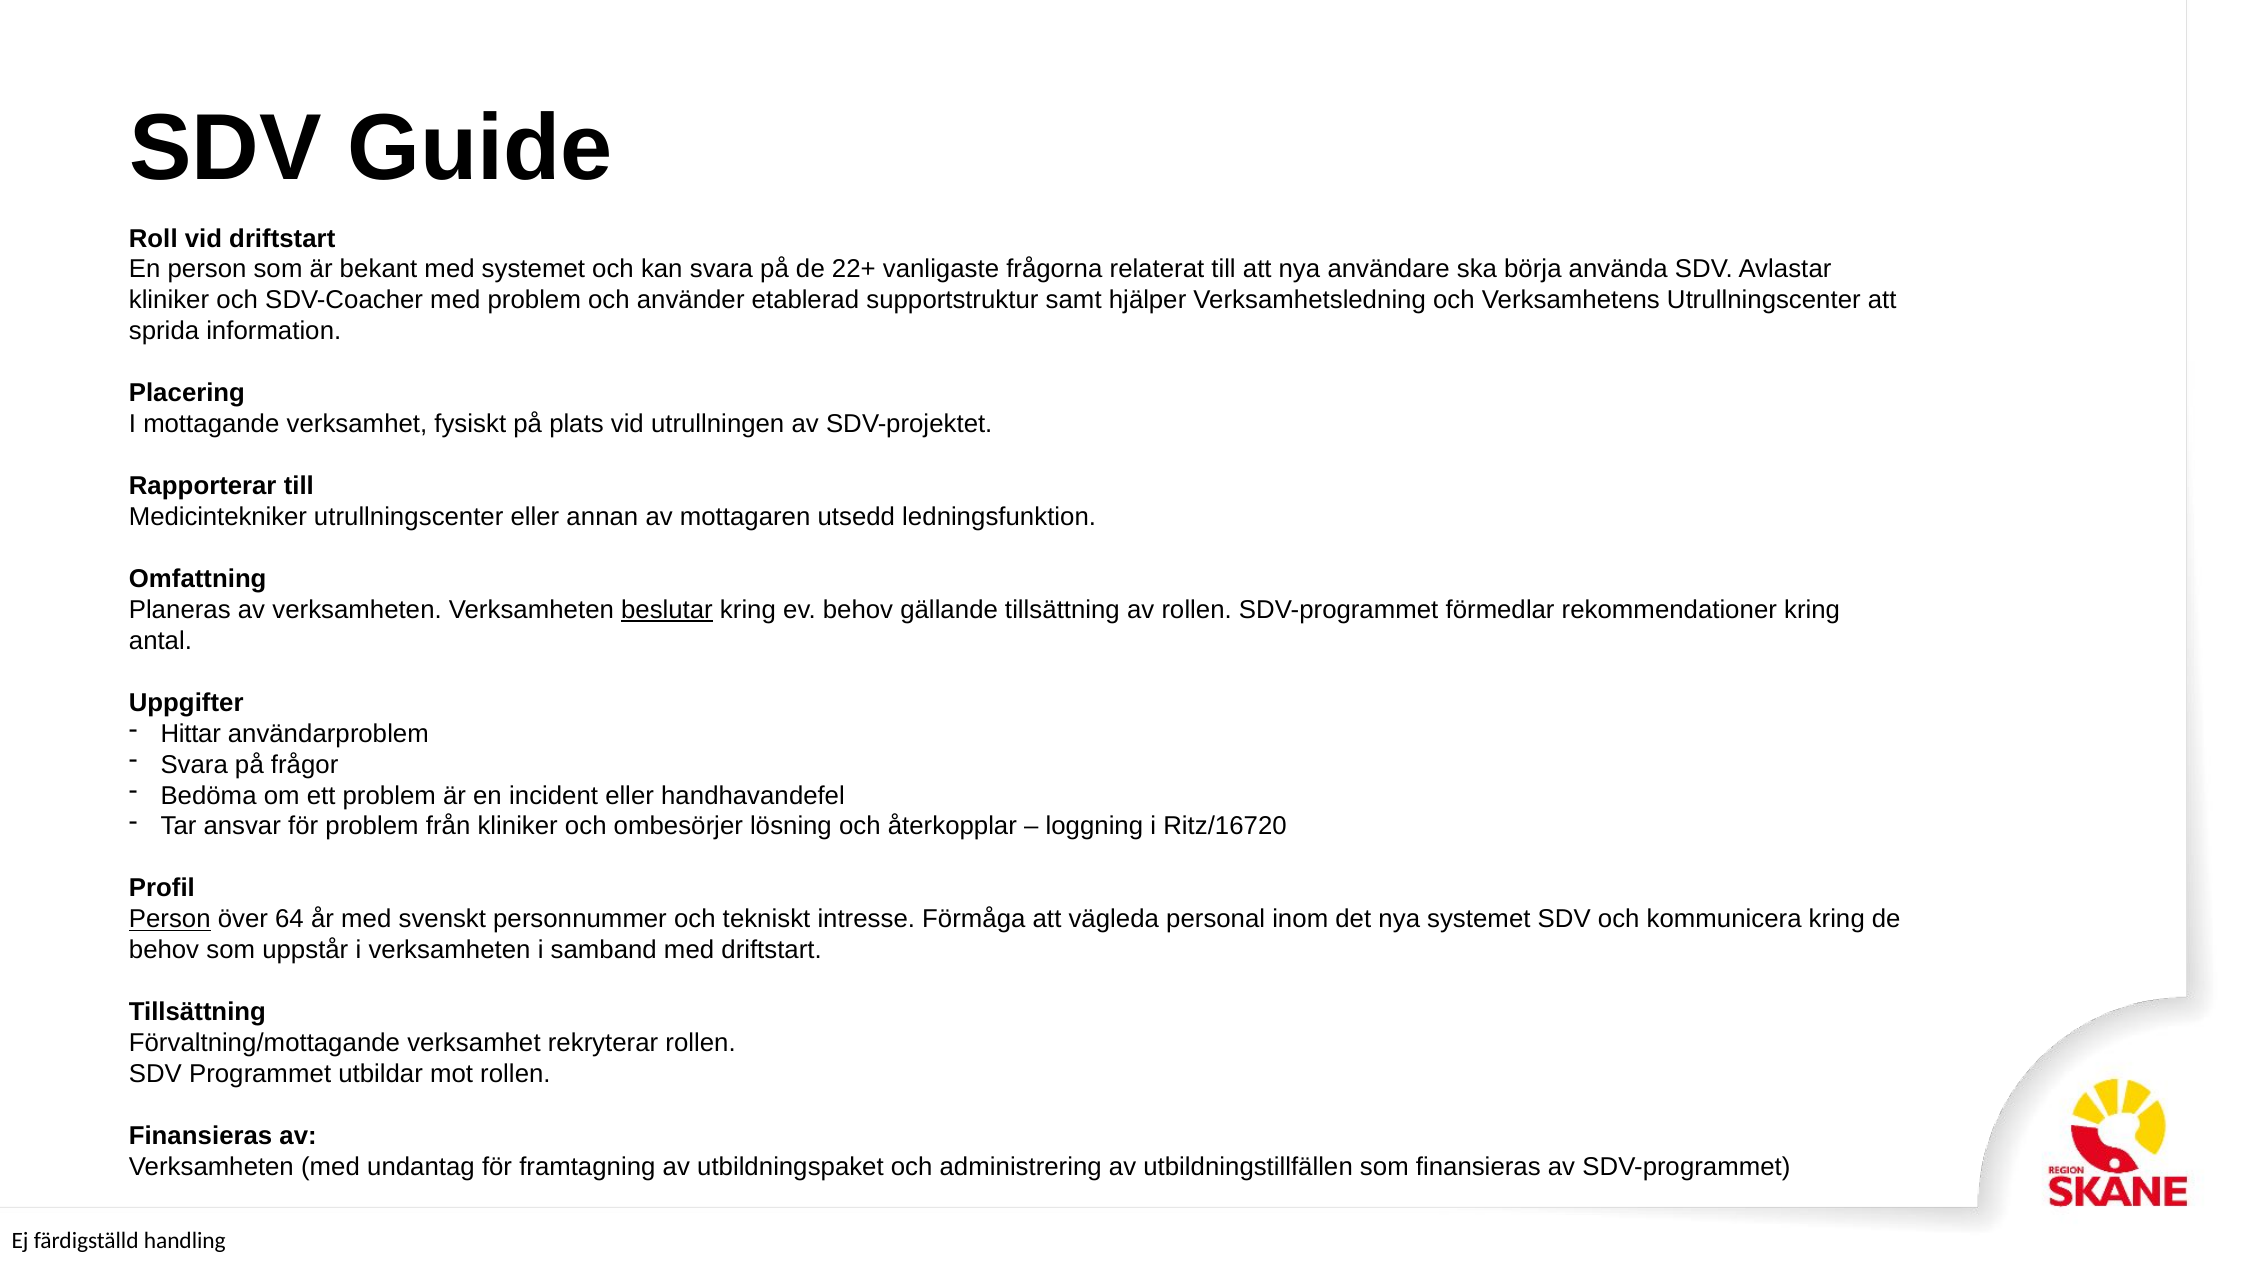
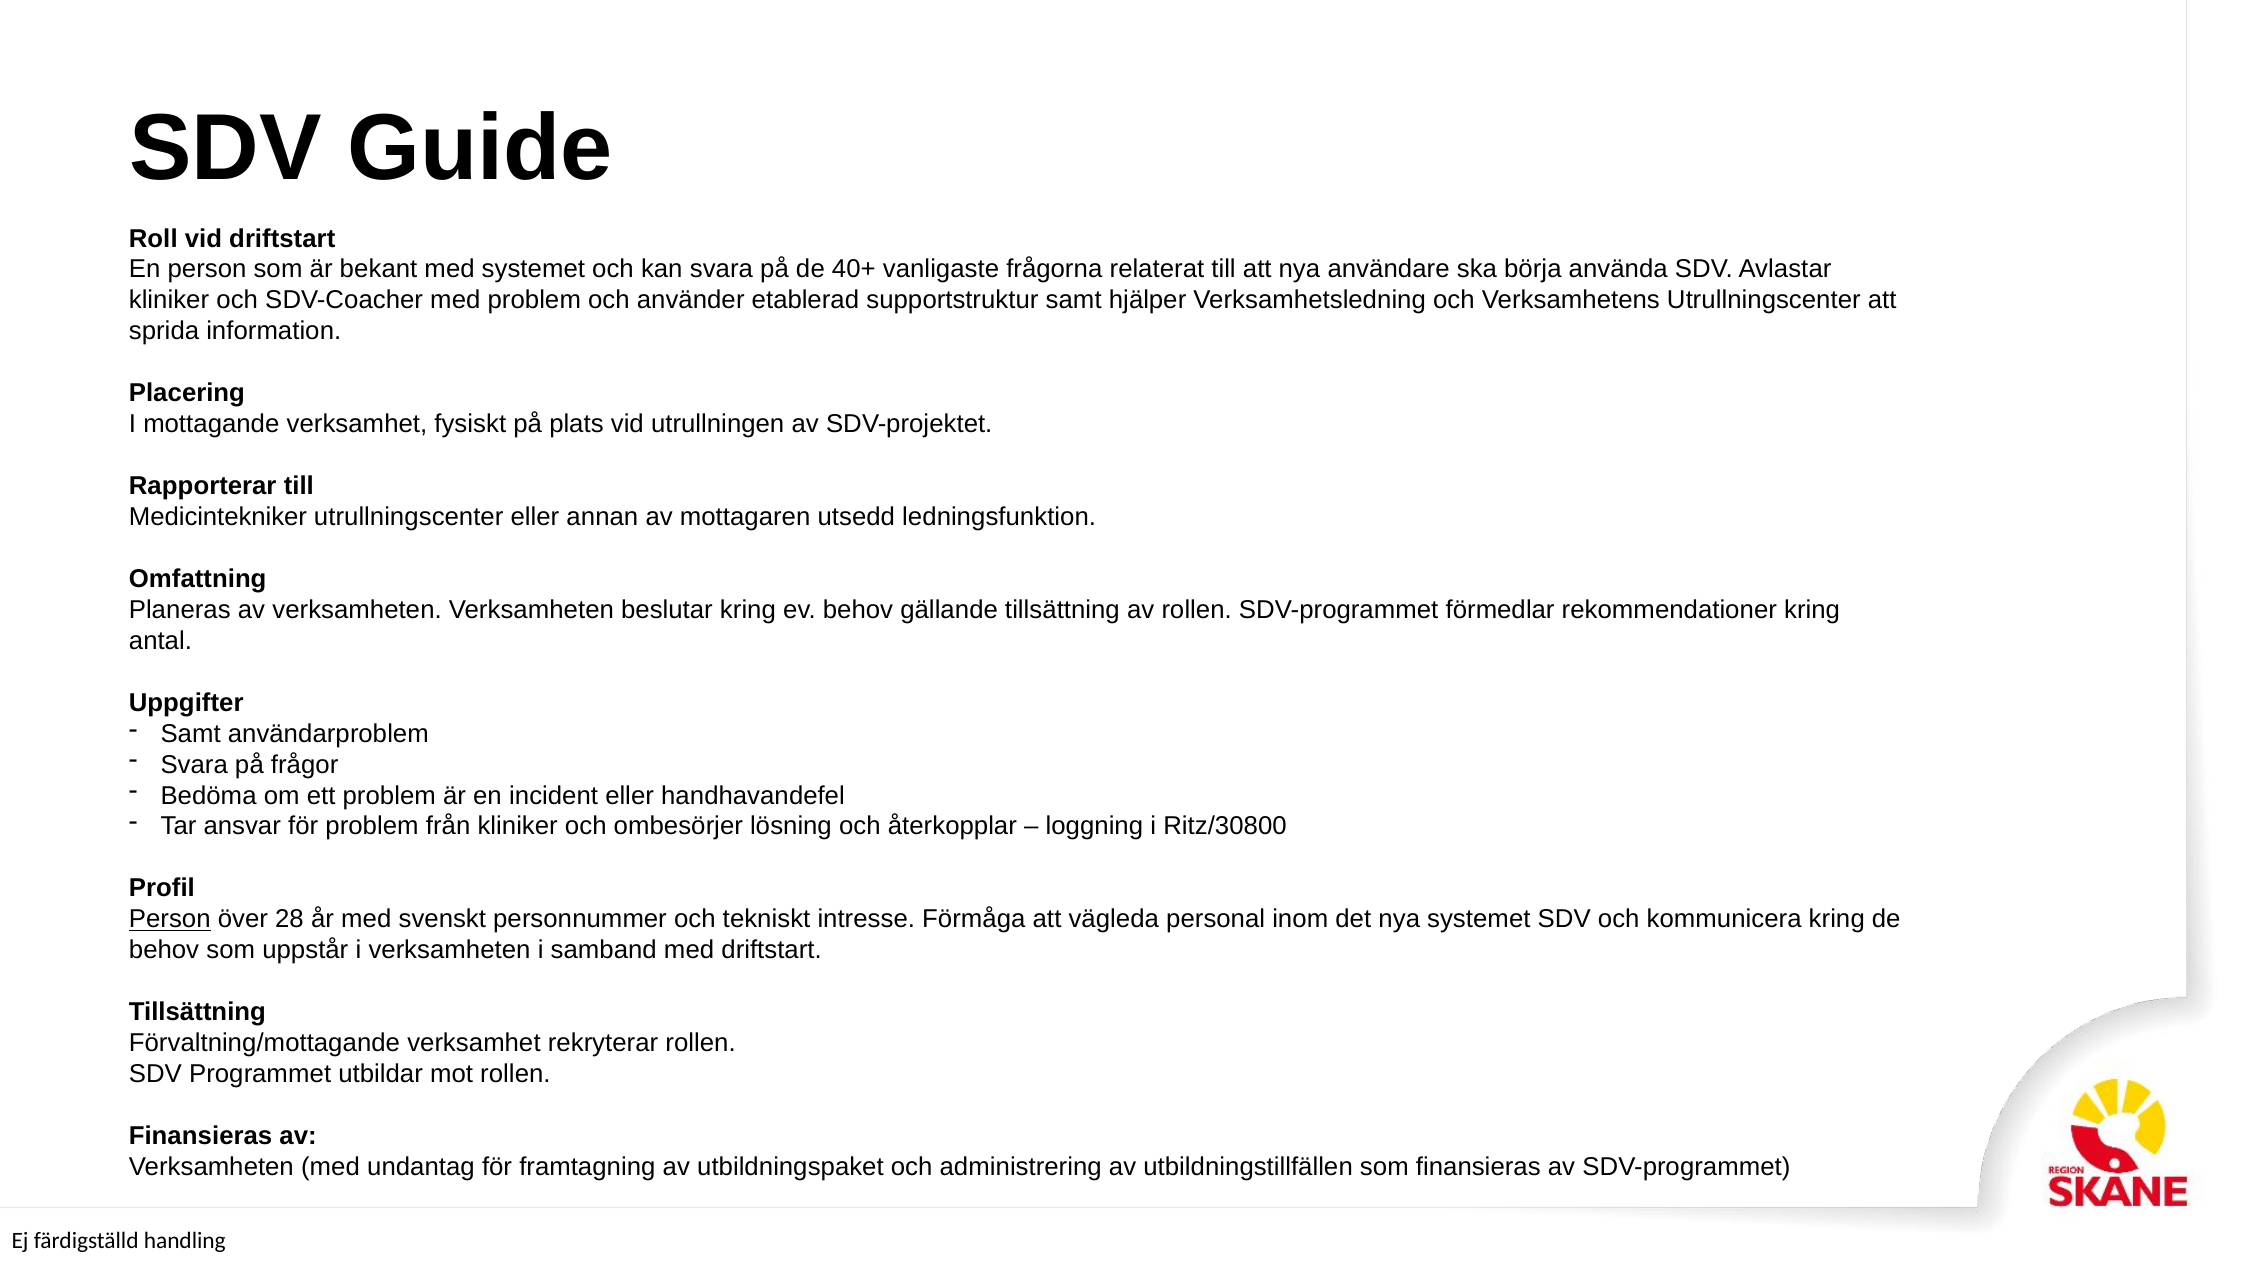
22+: 22+ -> 40+
beslutar underline: present -> none
Hittar at (191, 733): Hittar -> Samt
Ritz/16720: Ritz/16720 -> Ritz/30800
64: 64 -> 28
